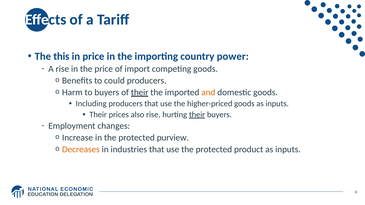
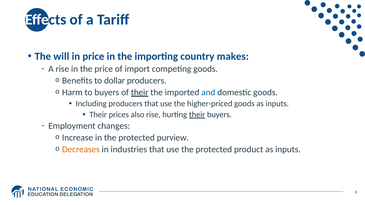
this: this -> will
power: power -> makes
could: could -> dollar
and colour: orange -> blue
